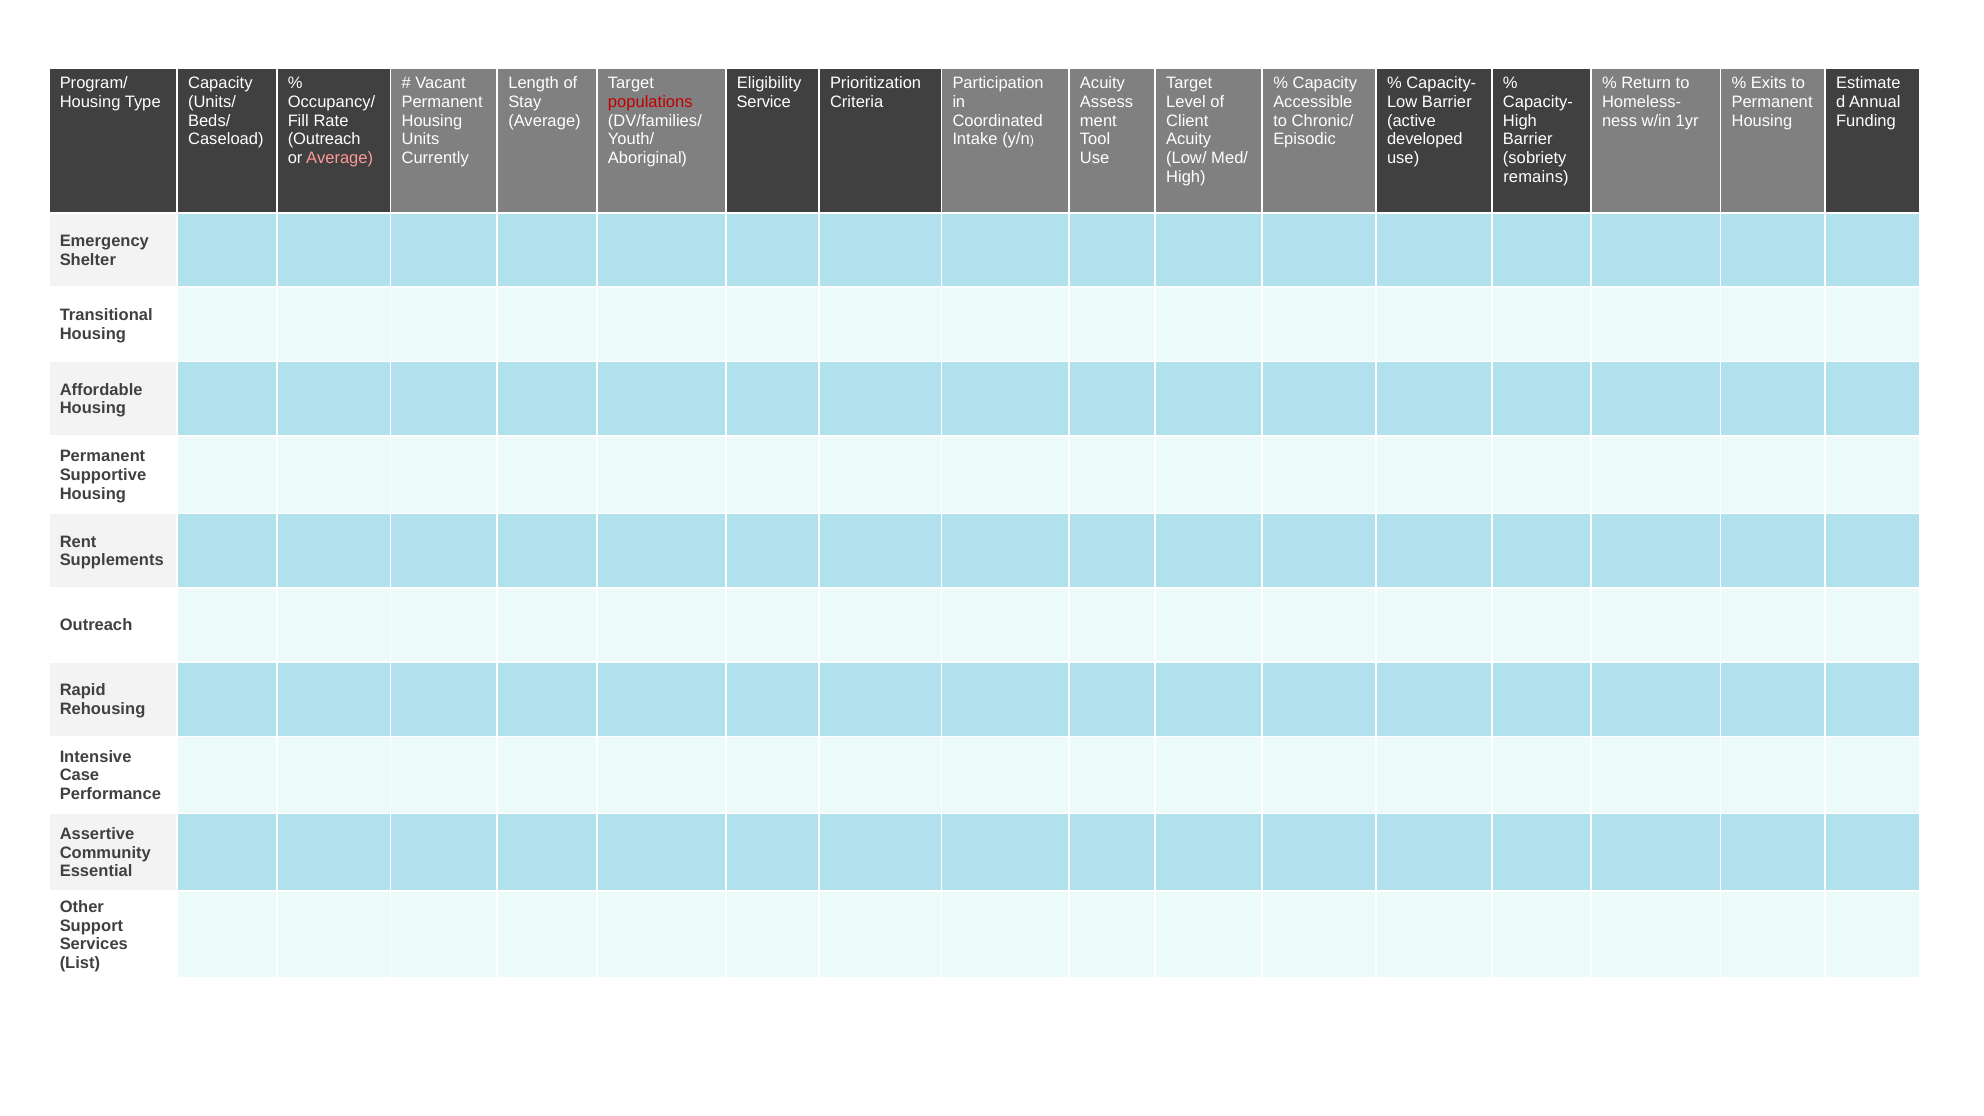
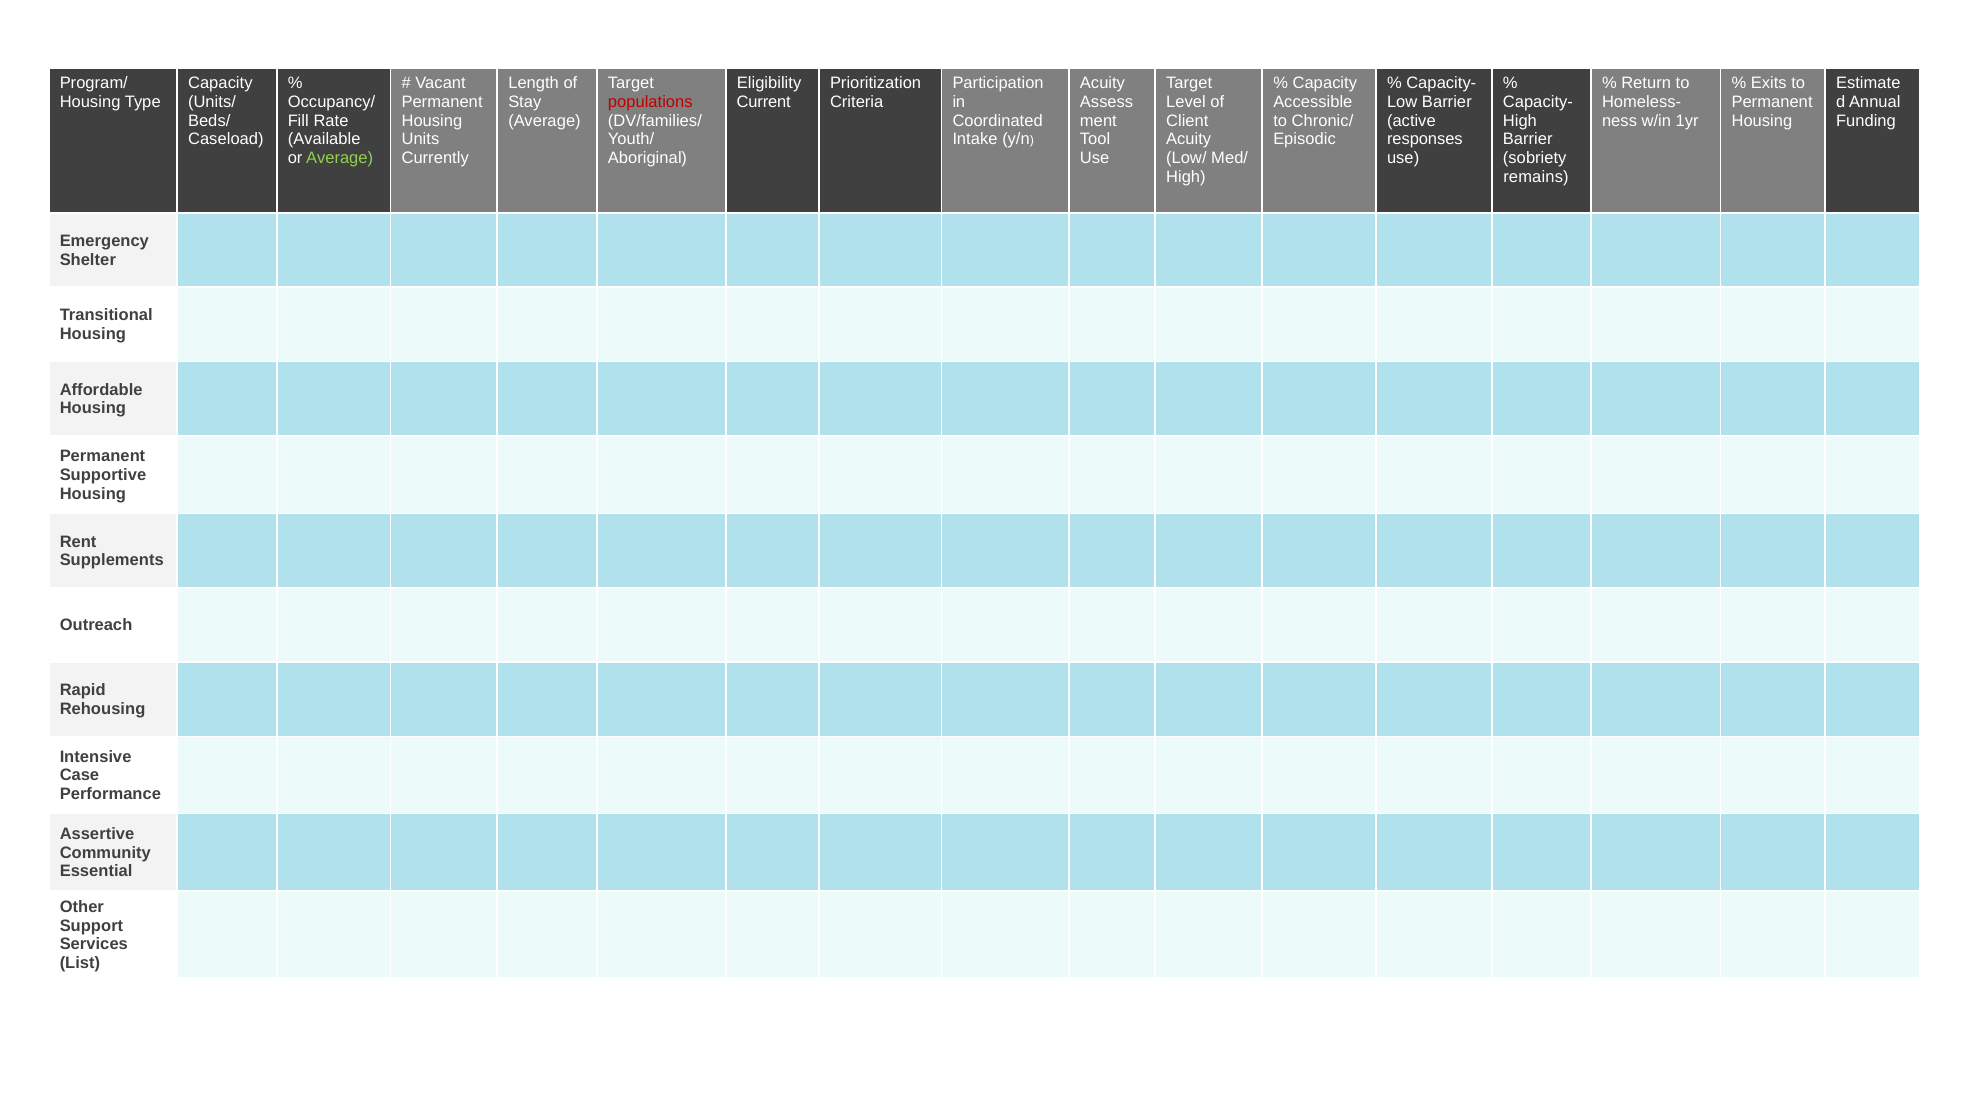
Service: Service -> Current
Outreach at (324, 139): Outreach -> Available
developed: developed -> responses
Average at (340, 158) colour: pink -> light green
